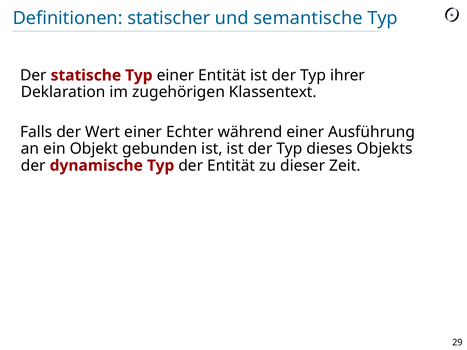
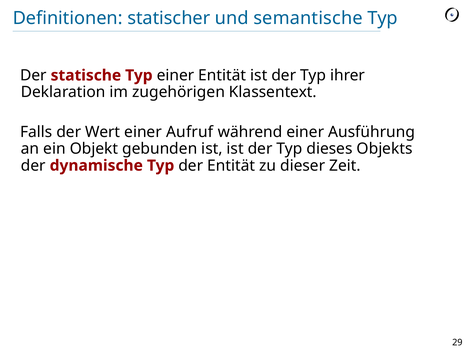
Echter: Echter -> Aufruf
